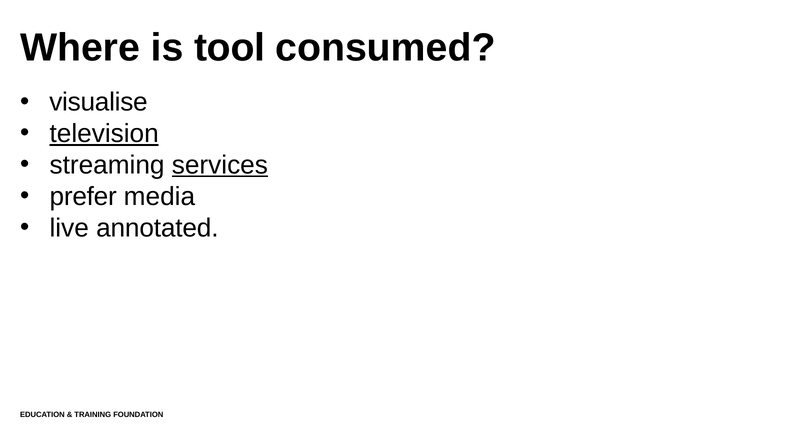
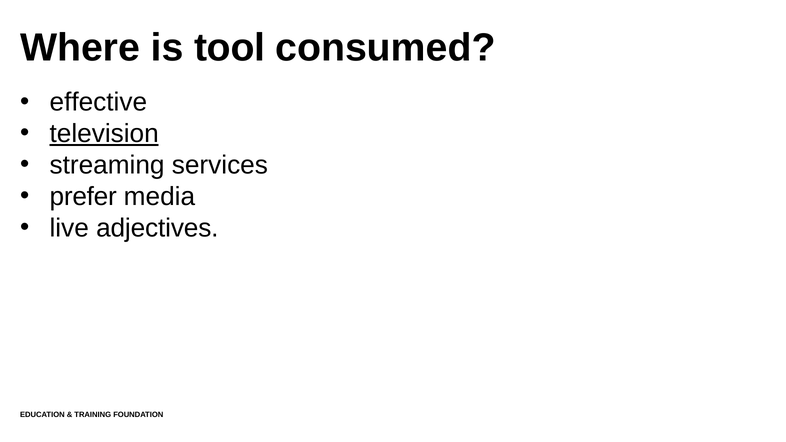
visualise: visualise -> effective
services underline: present -> none
annotated: annotated -> adjectives
